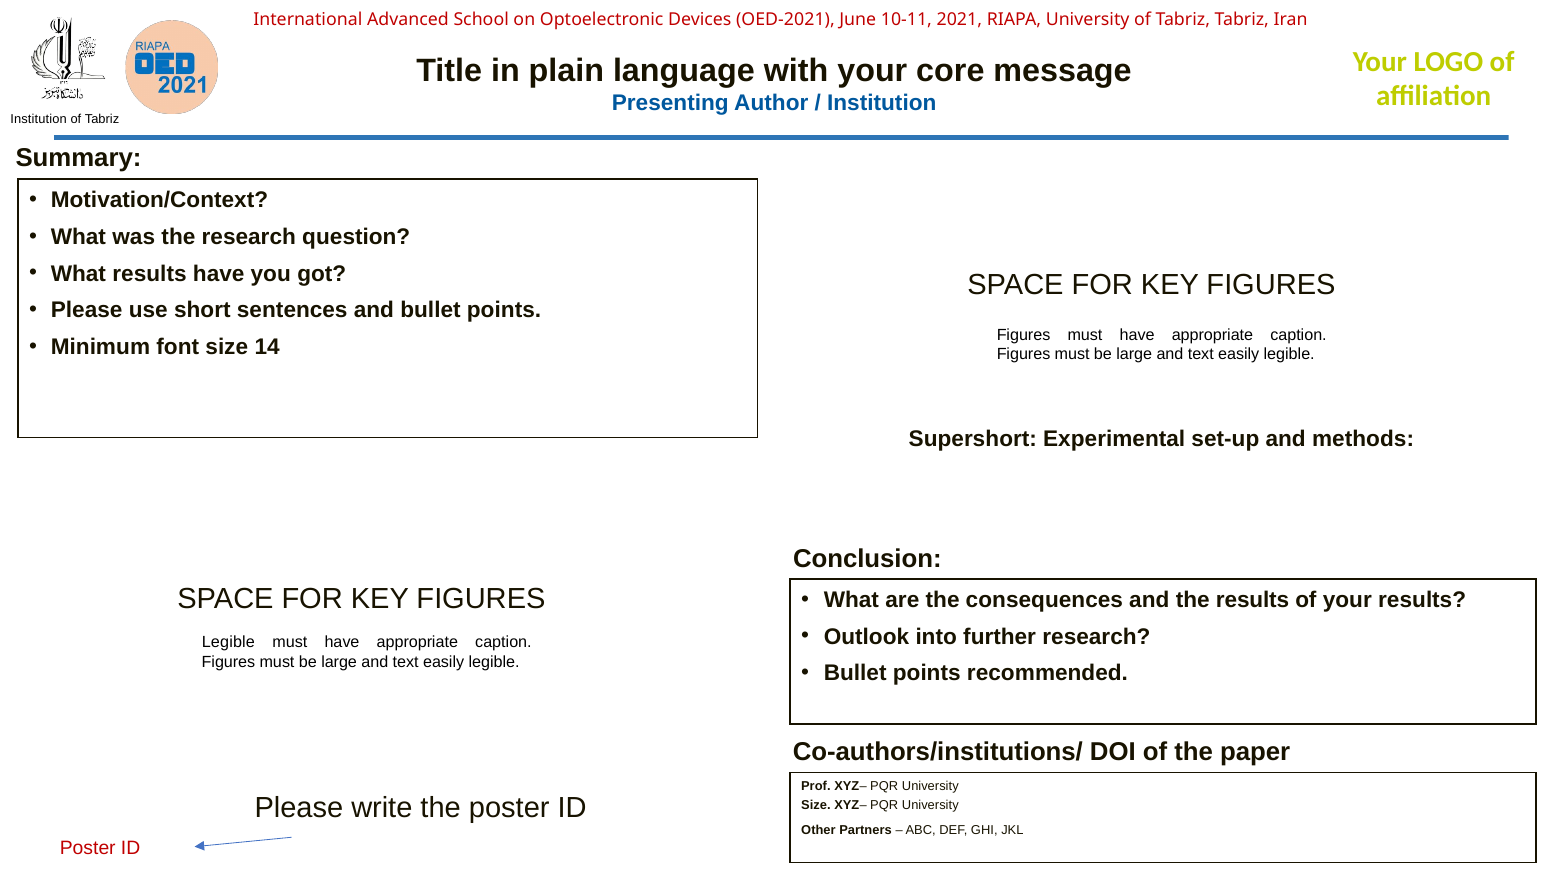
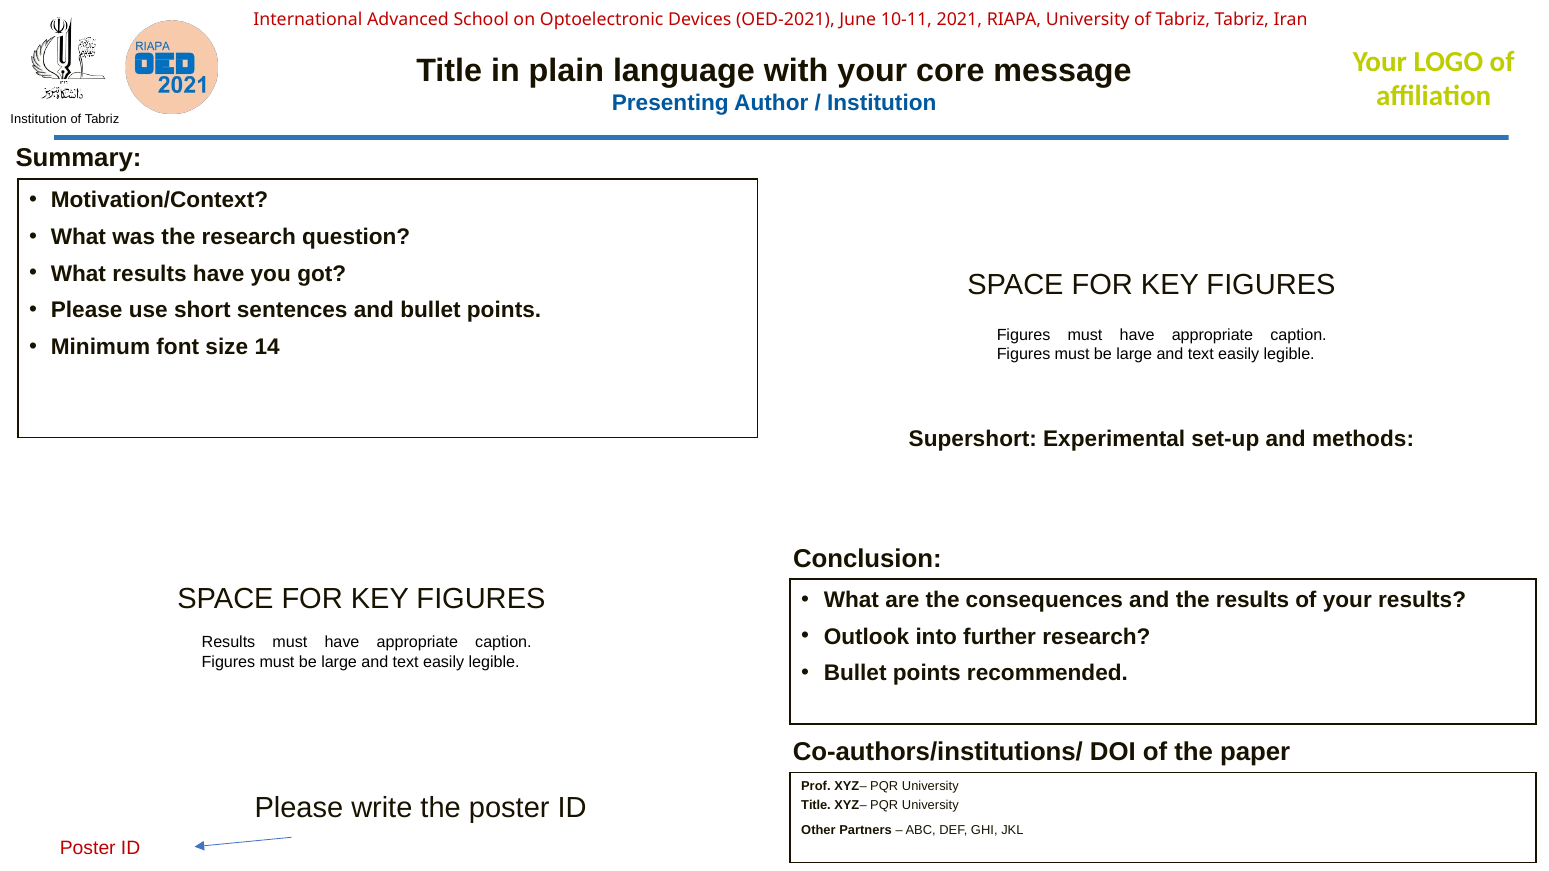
Legible at (228, 643): Legible -> Results
Size at (816, 806): Size -> Title
